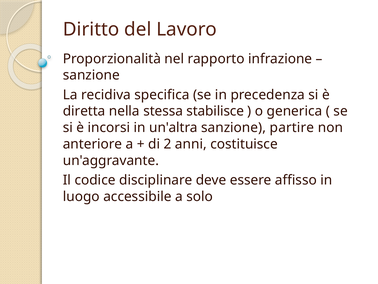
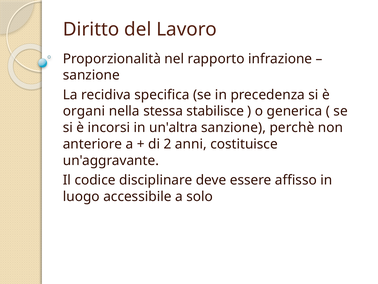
diretta: diretta -> organi
partire: partire -> perchè
